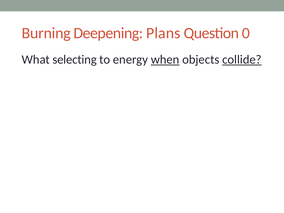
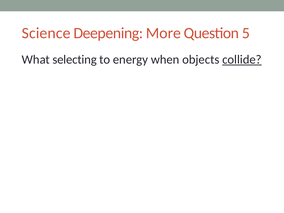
Burning: Burning -> Science
Plans: Plans -> More
0: 0 -> 5
when underline: present -> none
